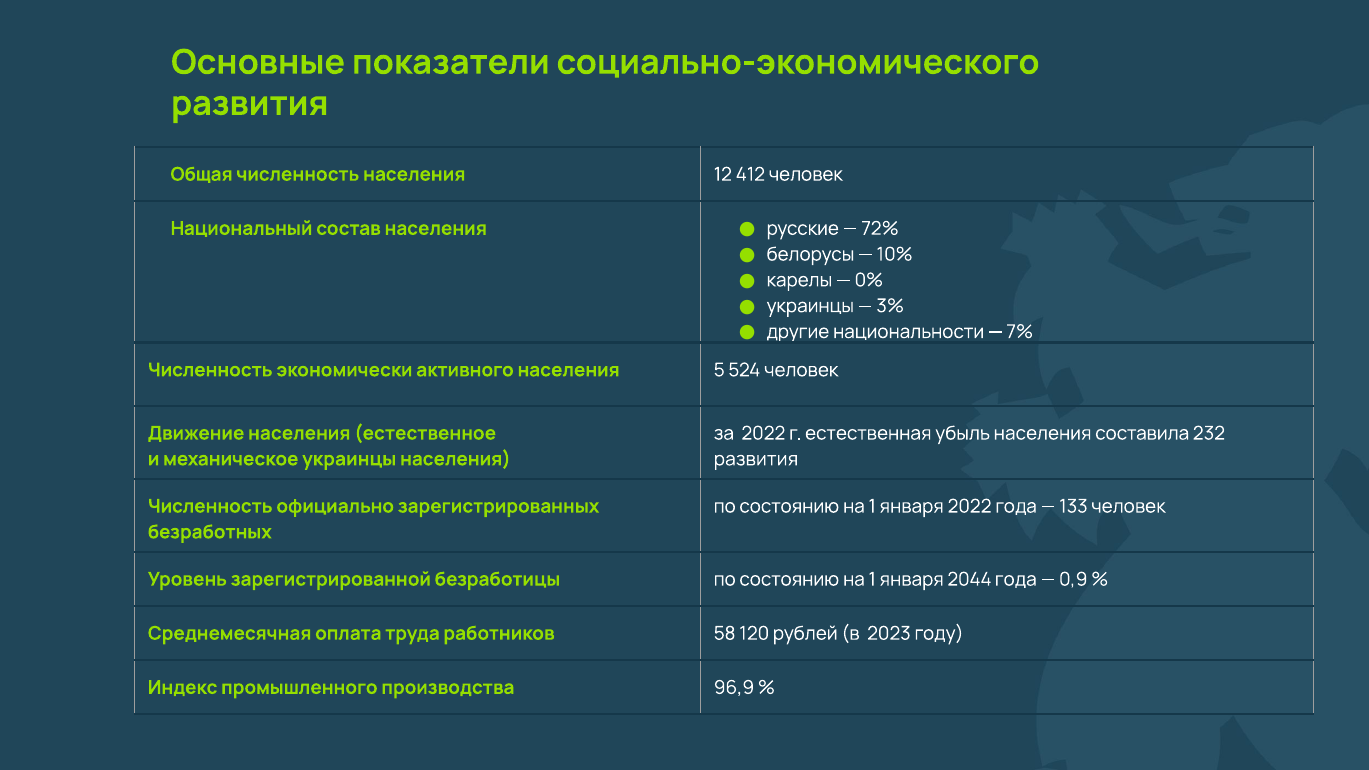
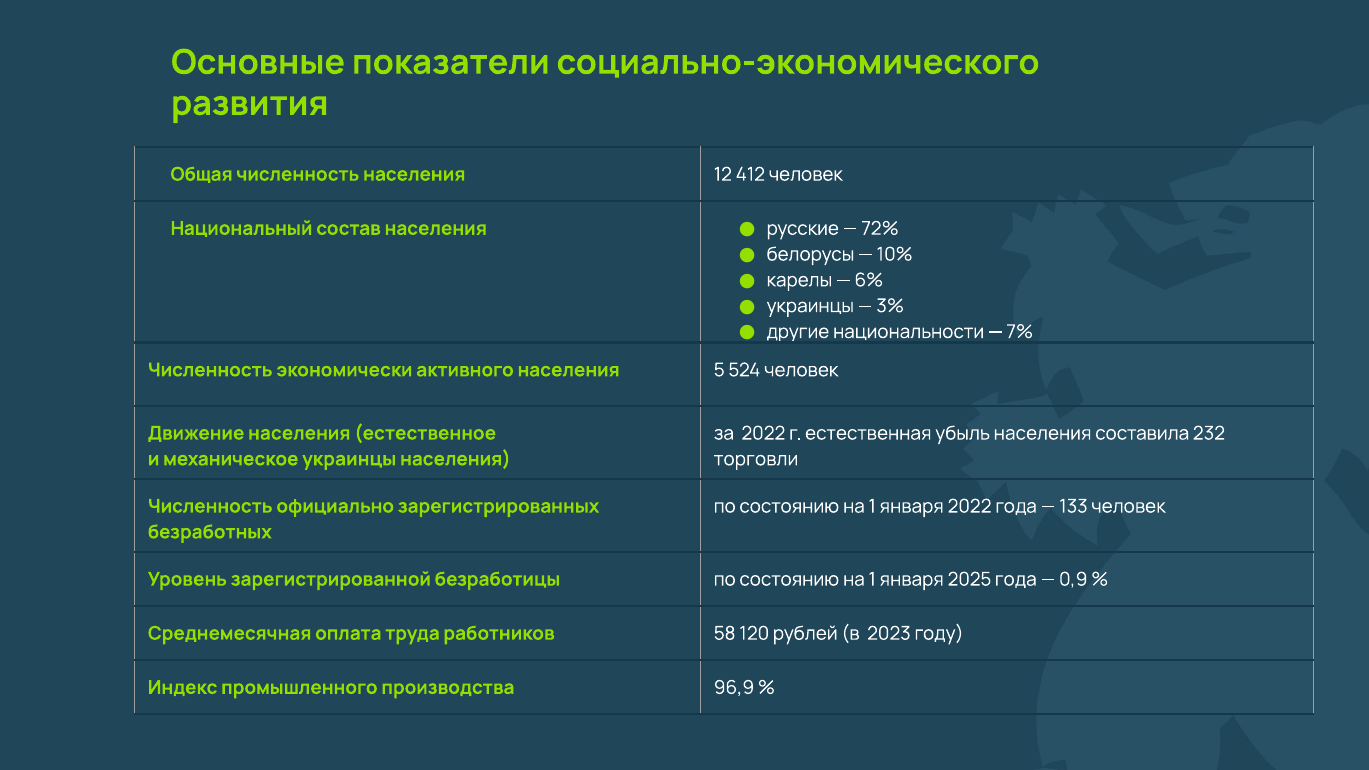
0%: 0% -> 6%
развития at (756, 459): развития -> торговли
2044: 2044 -> 2025
